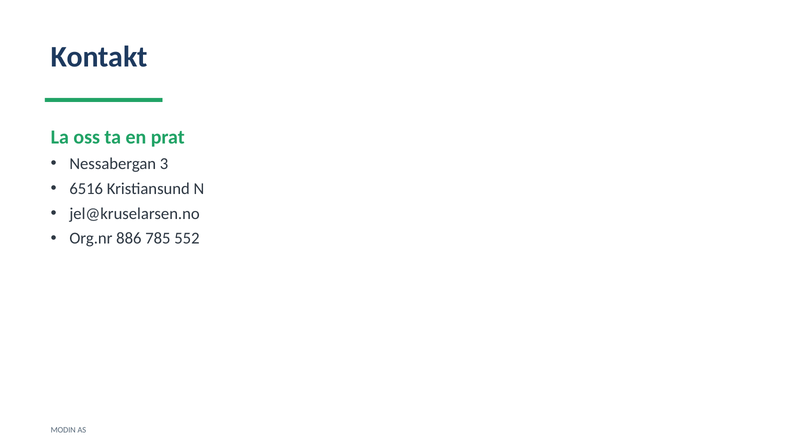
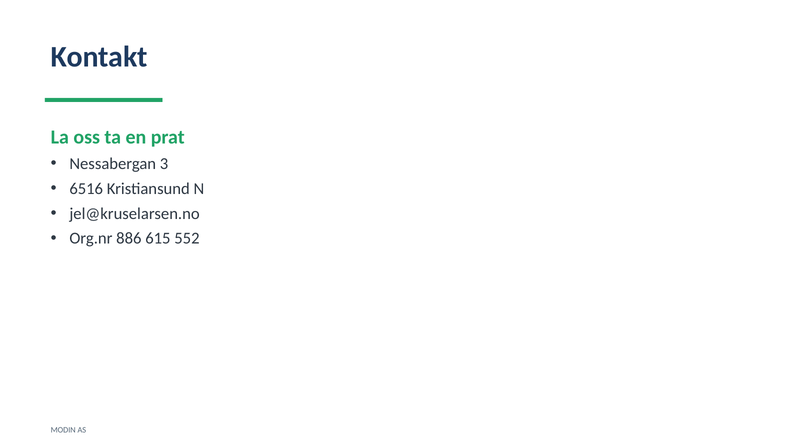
785: 785 -> 615
